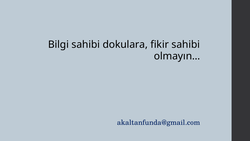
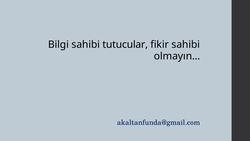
dokulara: dokulara -> tutucular
